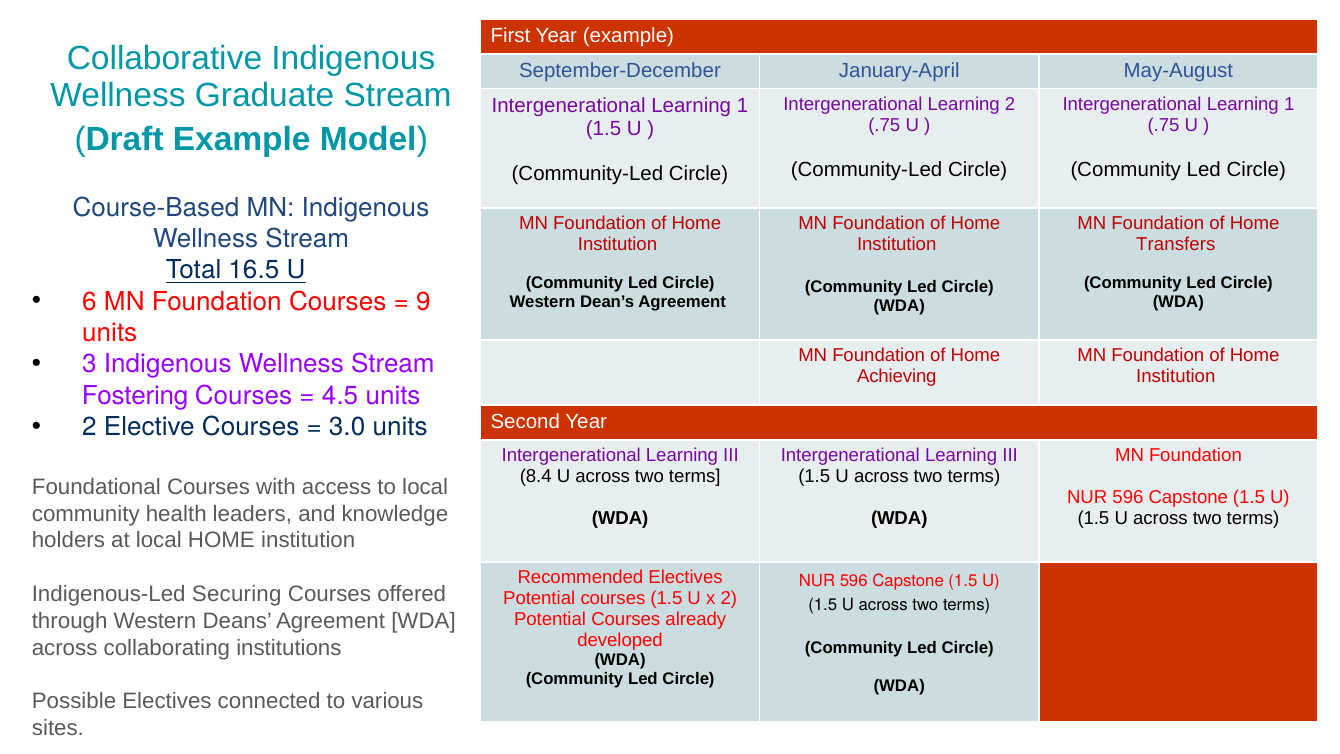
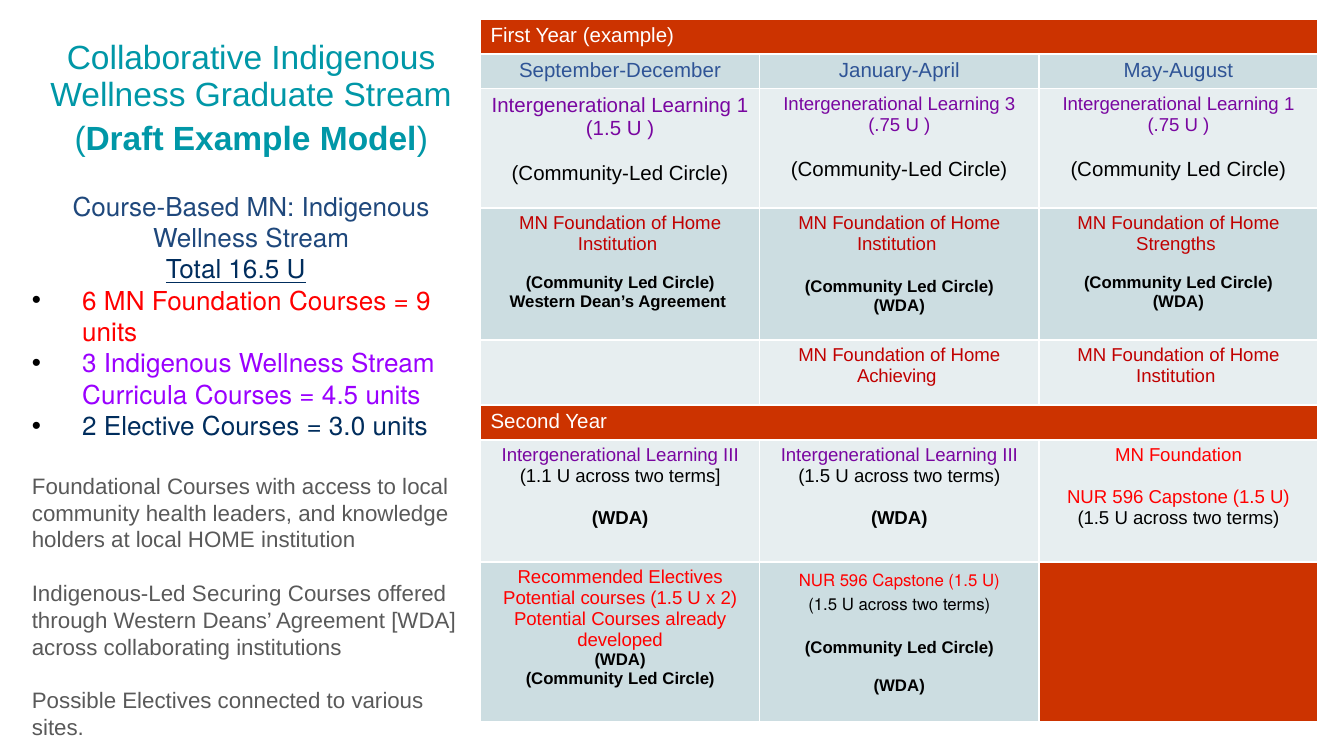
Learning 2: 2 -> 3
Transfers: Transfers -> Strengths
Fostering: Fostering -> Curricula
8.4: 8.4 -> 1.1
